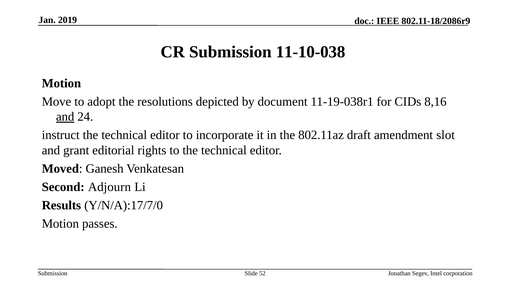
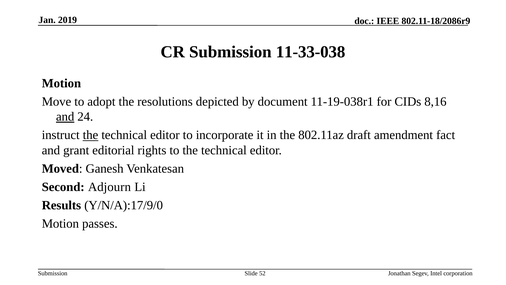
11-10-038: 11-10-038 -> 11-33-038
the at (91, 135) underline: none -> present
slot: slot -> fact
Y/N/A):17/7/0: Y/N/A):17/7/0 -> Y/N/A):17/9/0
